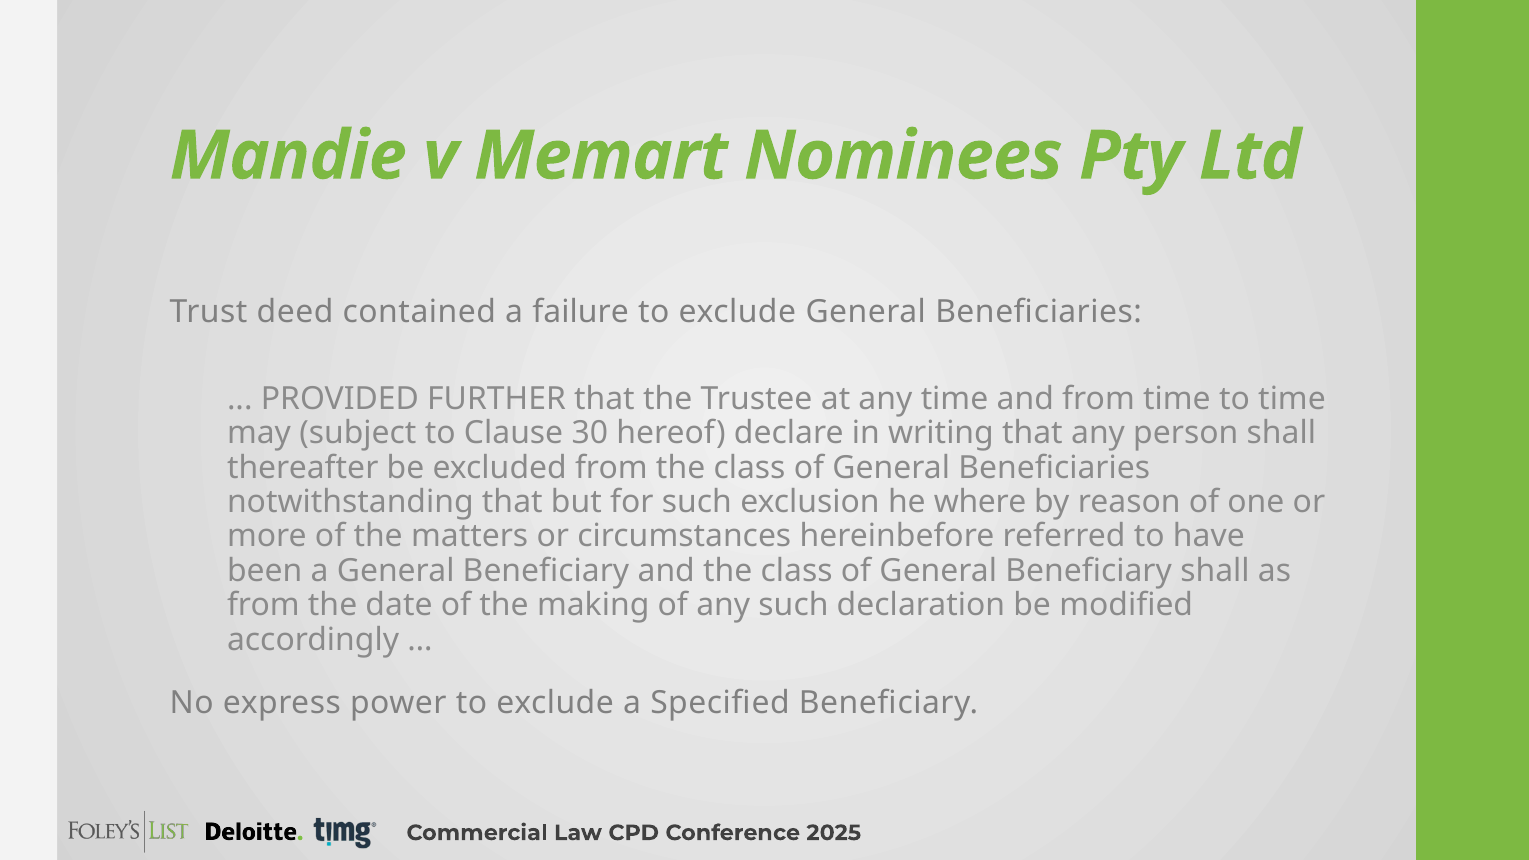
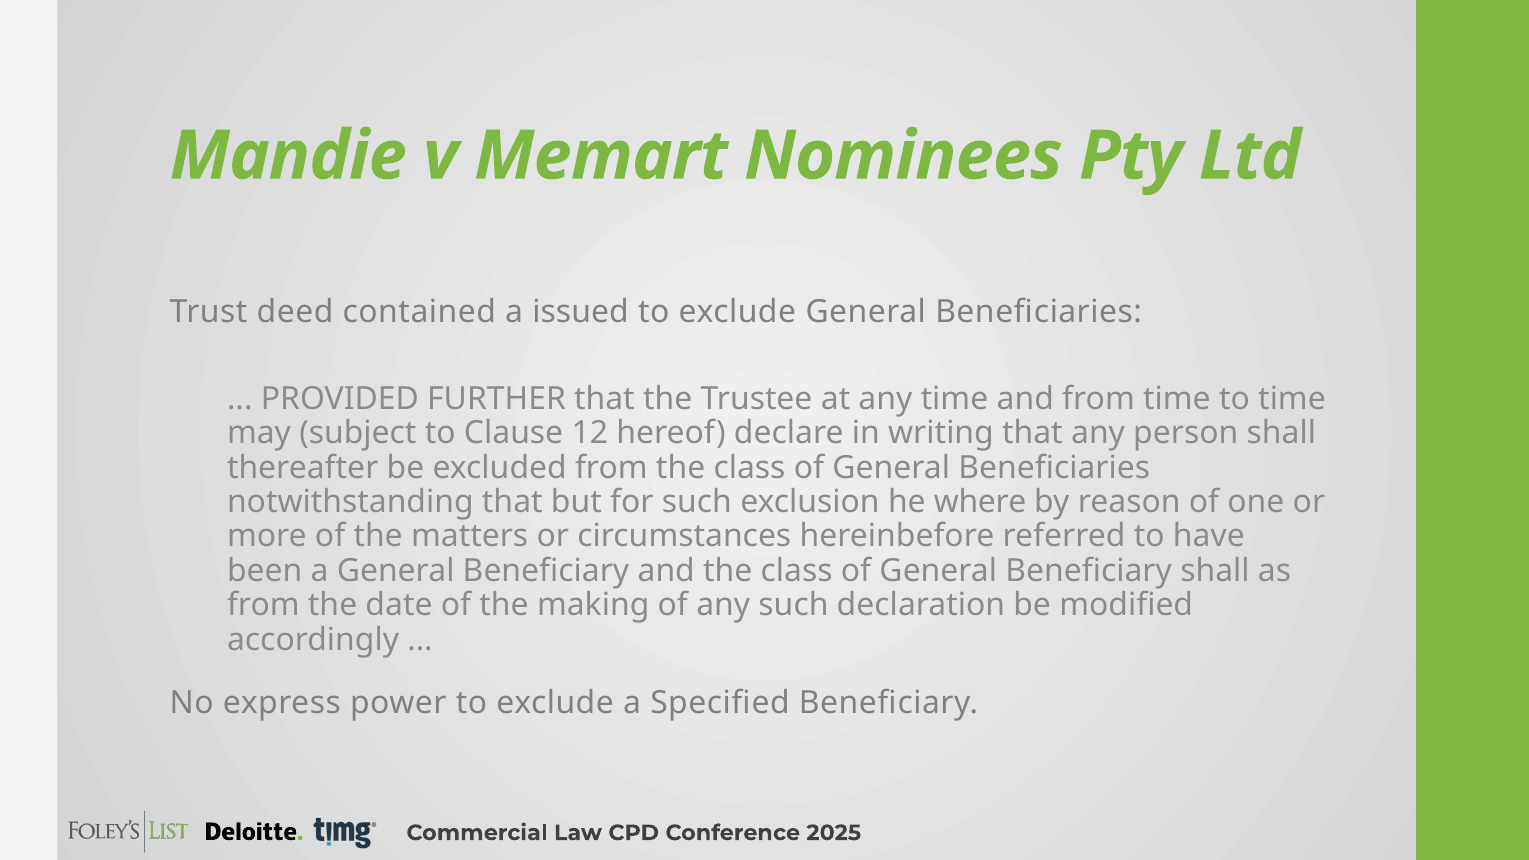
failure: failure -> issued
30: 30 -> 12
